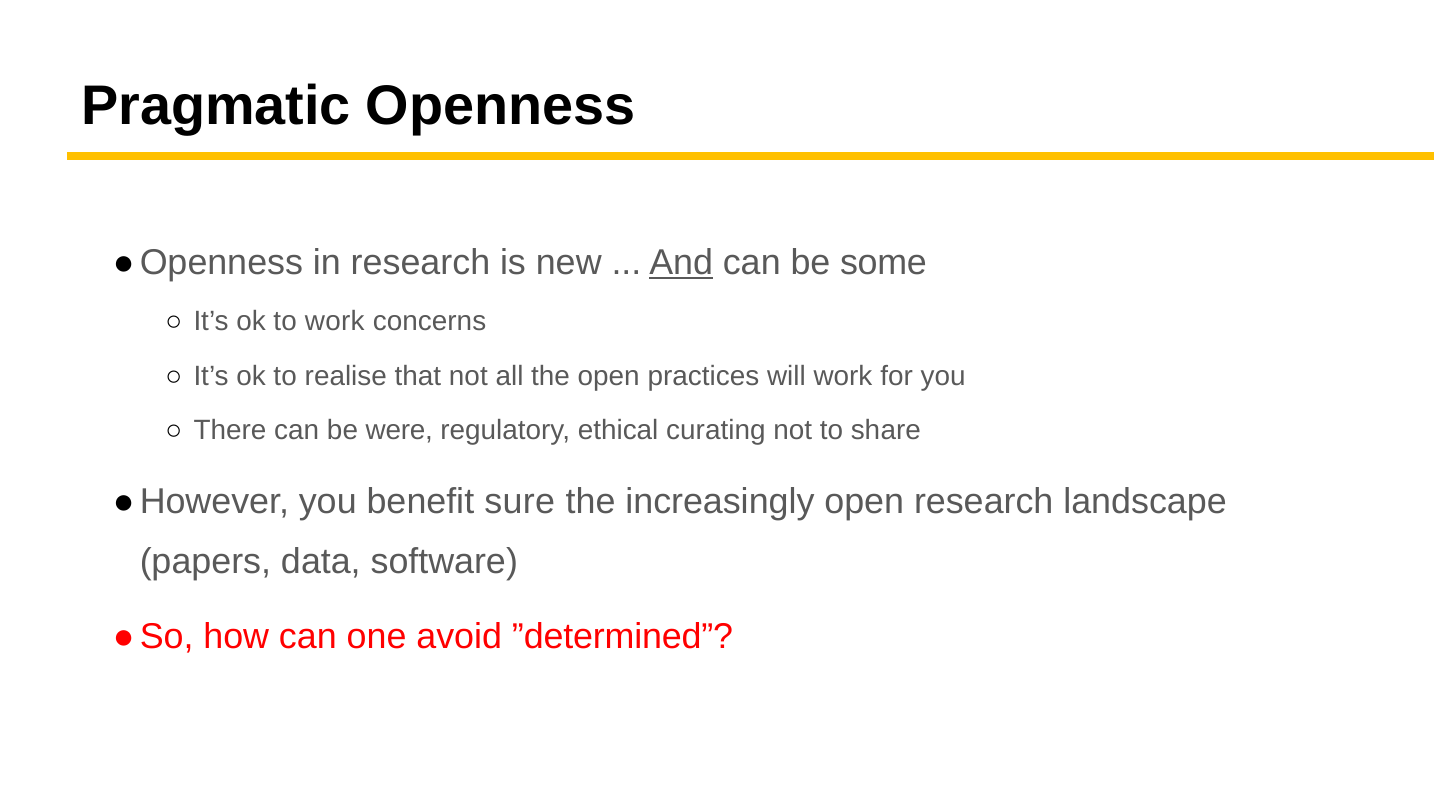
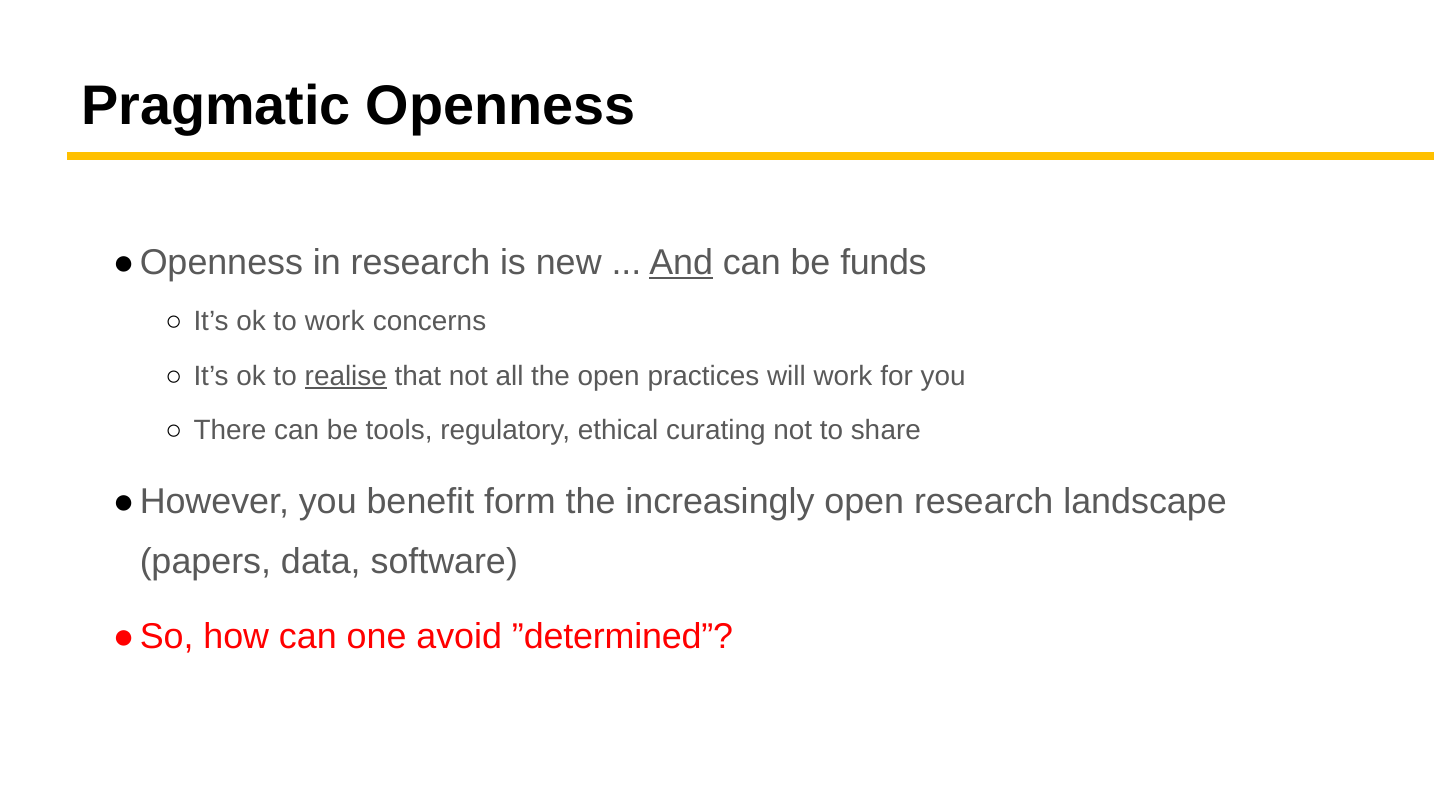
some: some -> funds
realise underline: none -> present
were: were -> tools
sure: sure -> form
